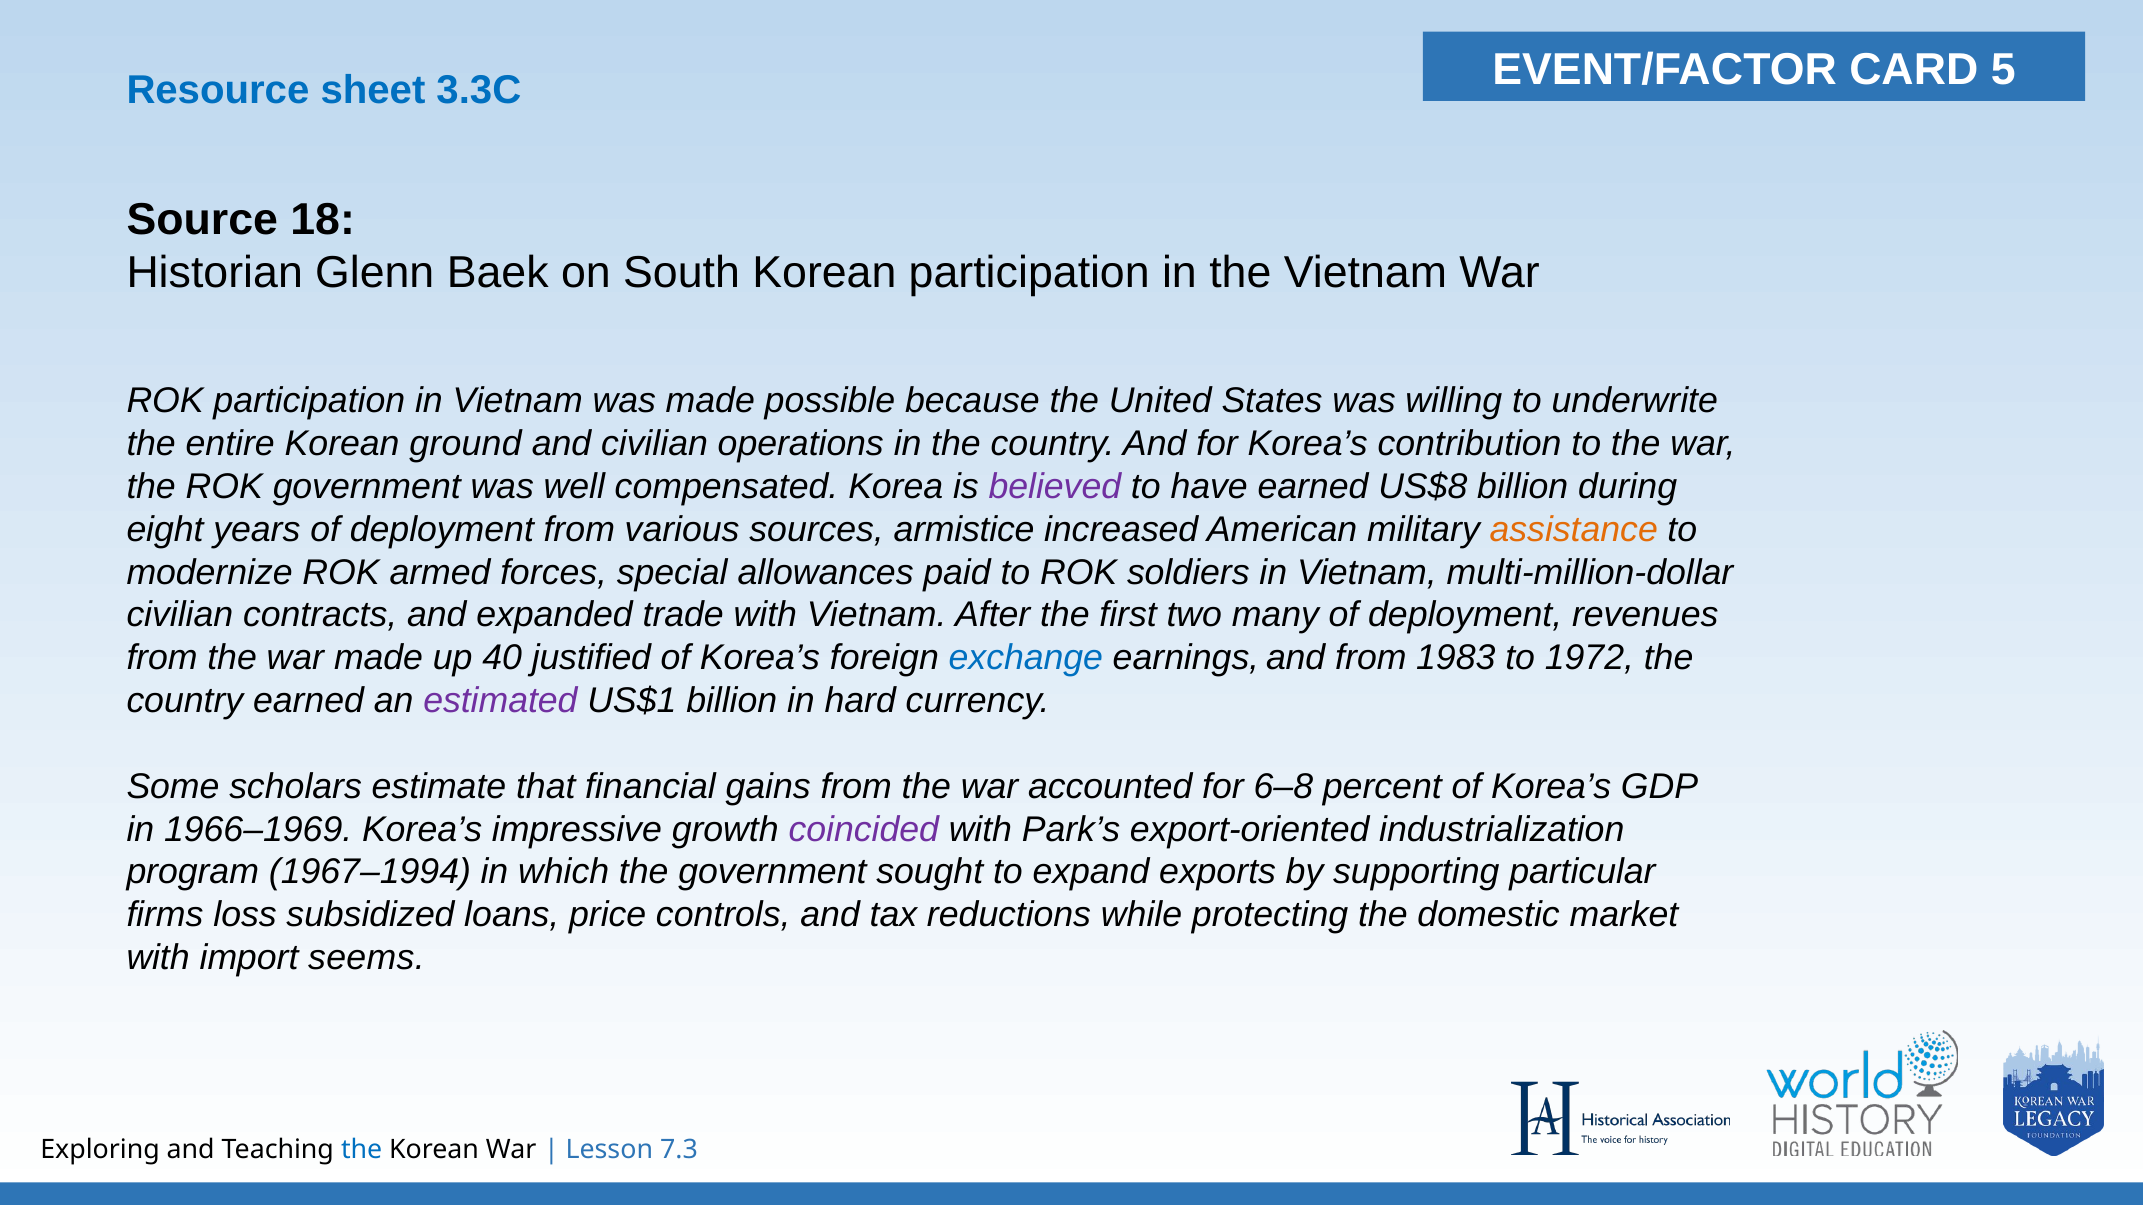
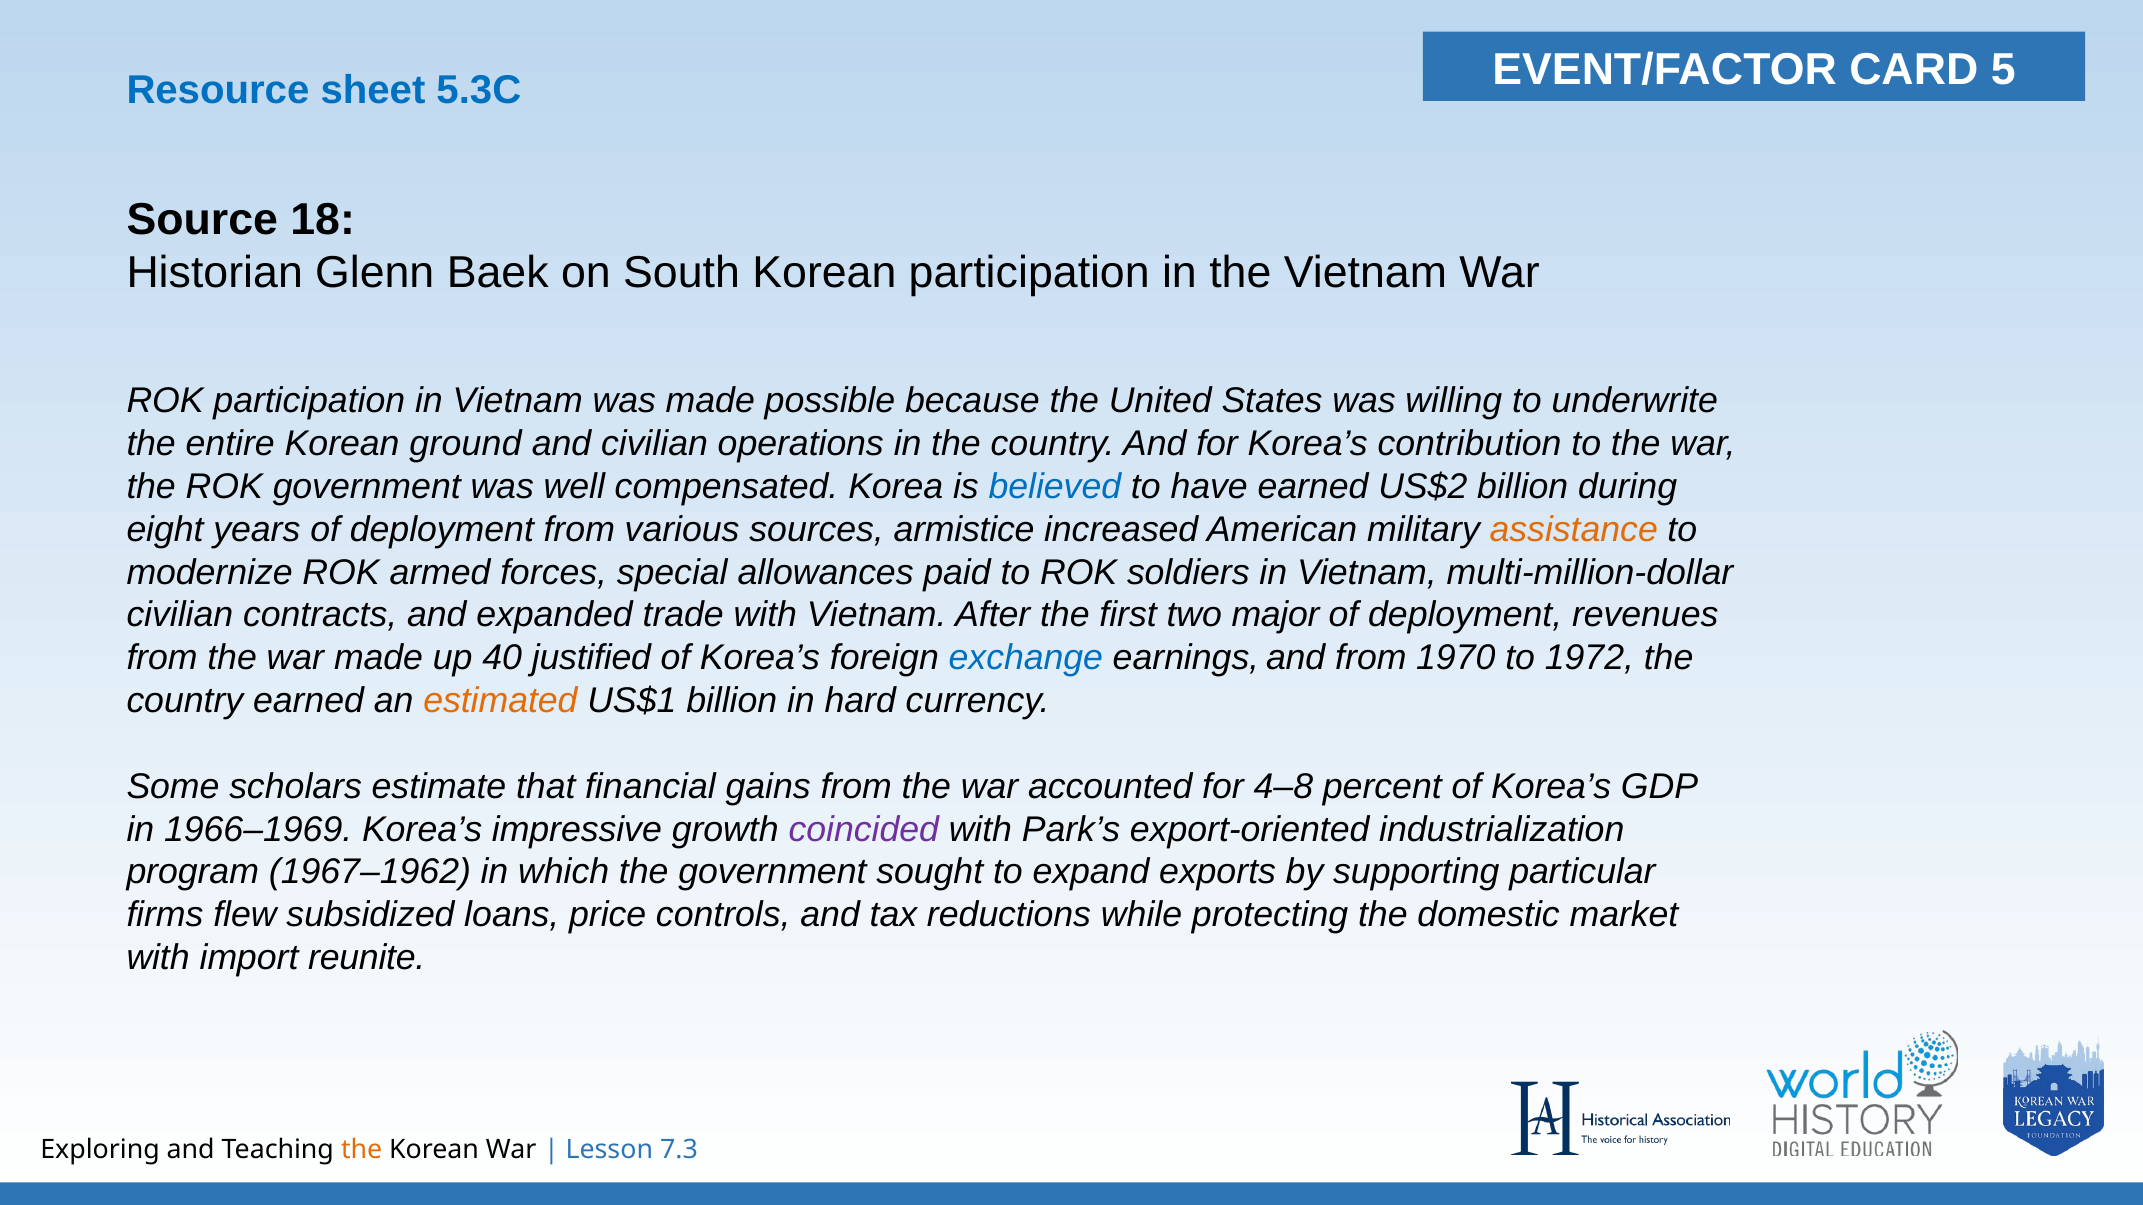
3.3C: 3.3C -> 5.3C
believed colour: purple -> blue
US$8: US$8 -> US$2
many: many -> major
1983: 1983 -> 1970
estimated colour: purple -> orange
6–8: 6–8 -> 4–8
1967–1994: 1967–1994 -> 1967–1962
loss: loss -> flew
seems: seems -> reunite
the at (362, 1150) colour: blue -> orange
